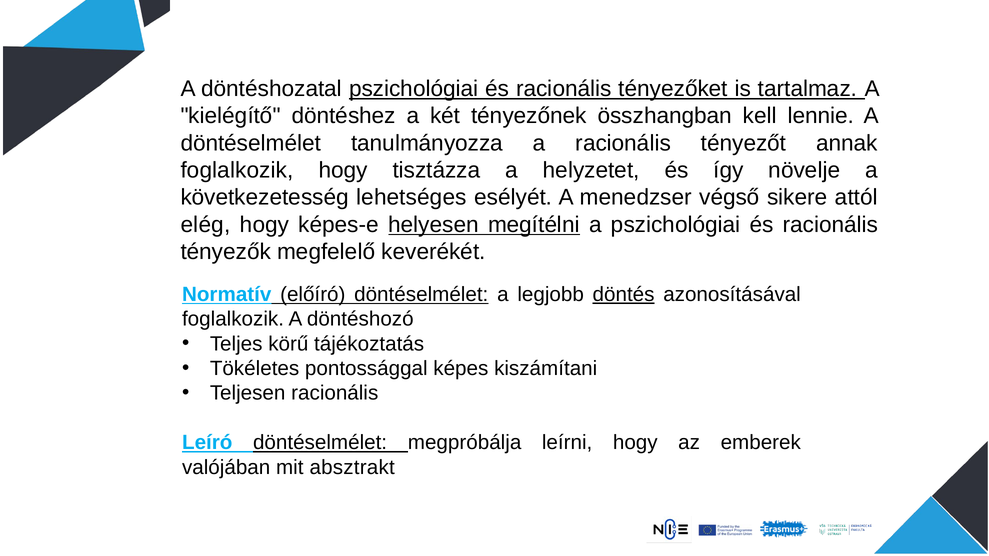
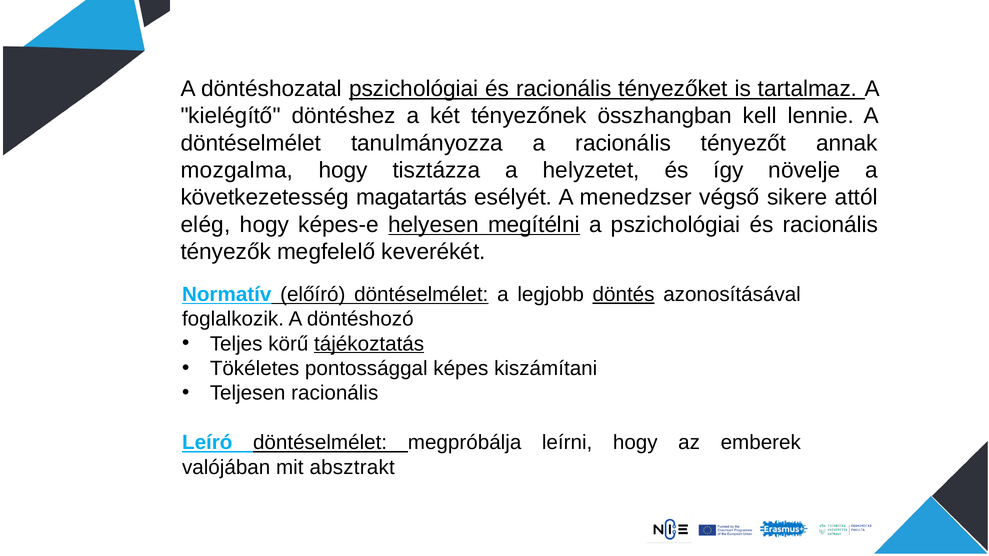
foglalkozik at (237, 170): foglalkozik -> mozgalma
lehetséges: lehetséges -> magatartás
tájékoztatás underline: none -> present
